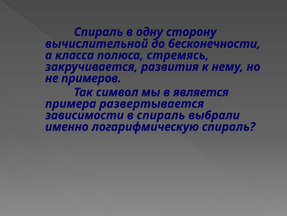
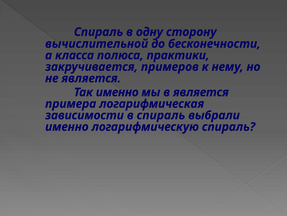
стремясь: стремясь -> практики
развития: развития -> примеров
не примеров: примеров -> является
Так символ: символ -> именно
развертывается: развертывается -> логарифмическая
